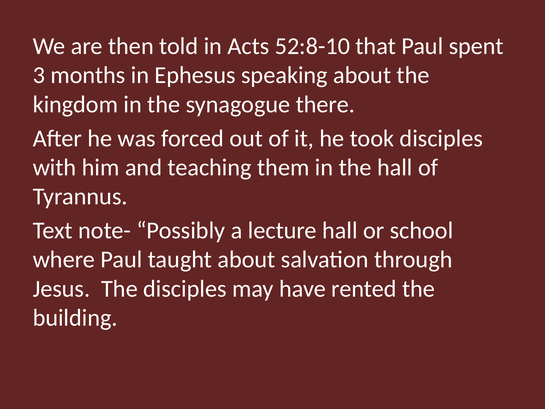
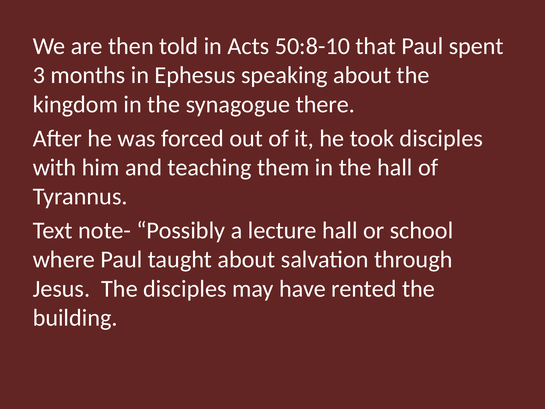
52:8-10: 52:8-10 -> 50:8-10
